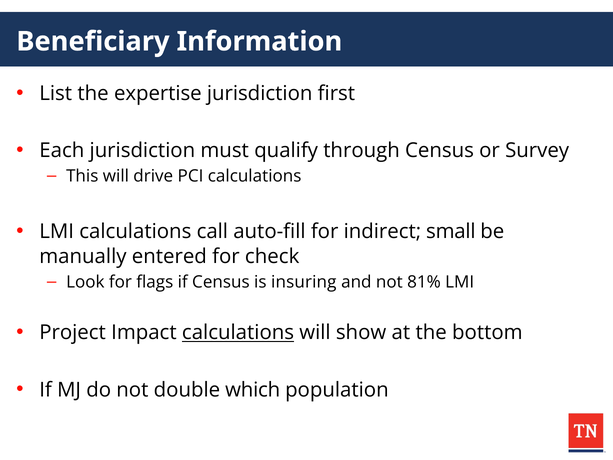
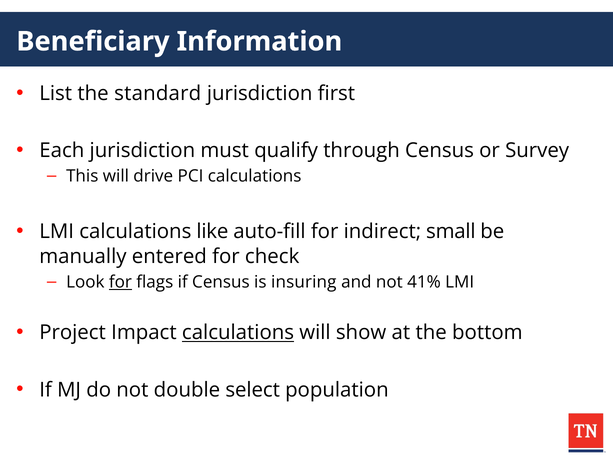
expertise: expertise -> standard
call: call -> like
for at (120, 282) underline: none -> present
81%: 81% -> 41%
which: which -> select
